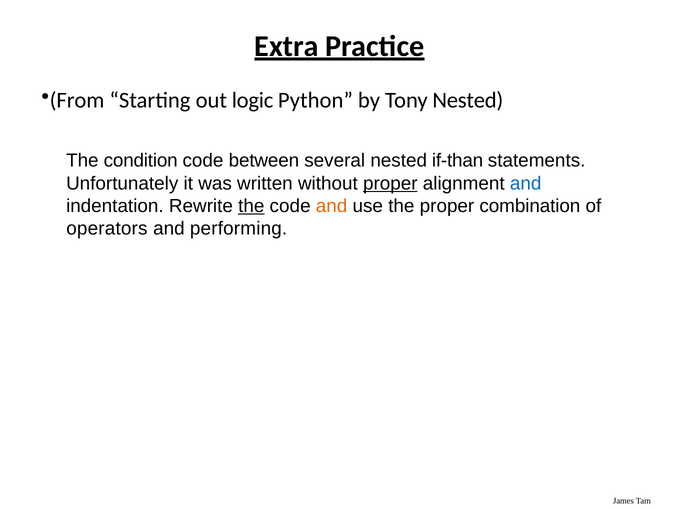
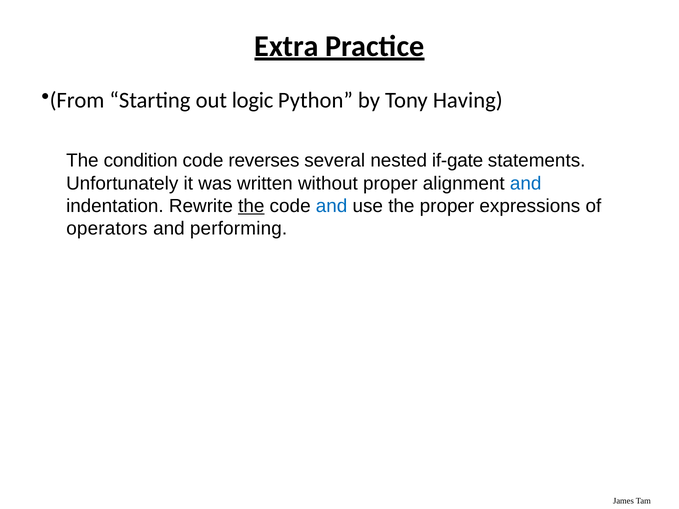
Tony Nested: Nested -> Having
between: between -> reverses
if-than: if-than -> if-gate
proper at (390, 183) underline: present -> none
and at (332, 206) colour: orange -> blue
combination: combination -> expressions
